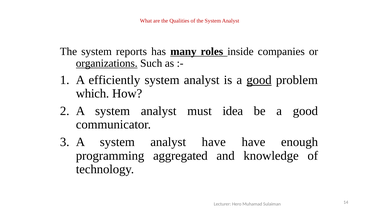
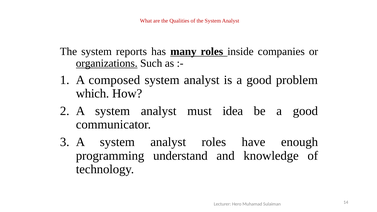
efficiently: efficiently -> composed
good at (259, 80) underline: present -> none
analyst have: have -> roles
aggregated: aggregated -> understand
